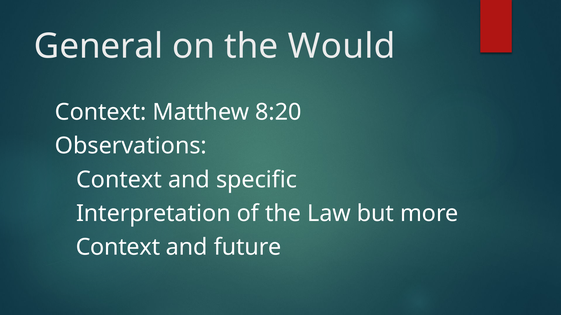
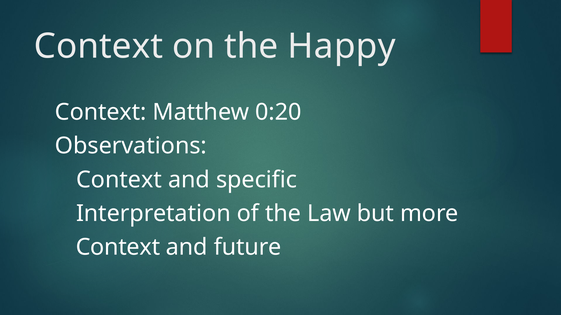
General at (99, 46): General -> Context
Would: Would -> Happy
8:20: 8:20 -> 0:20
